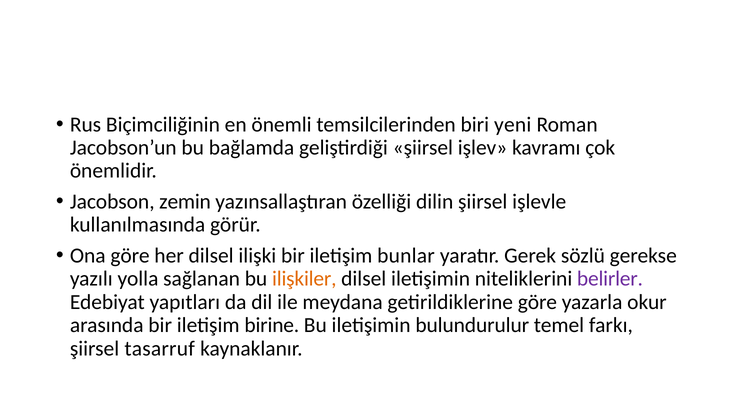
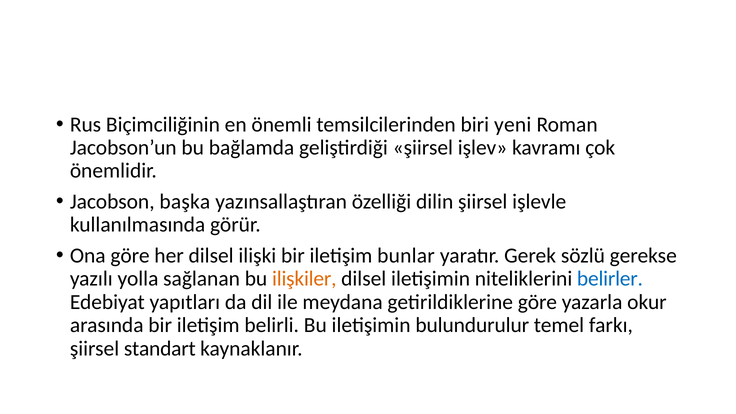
zemin: zemin -> başka
belirler colour: purple -> blue
birine: birine -> belirli
tasarruf: tasarruf -> standart
